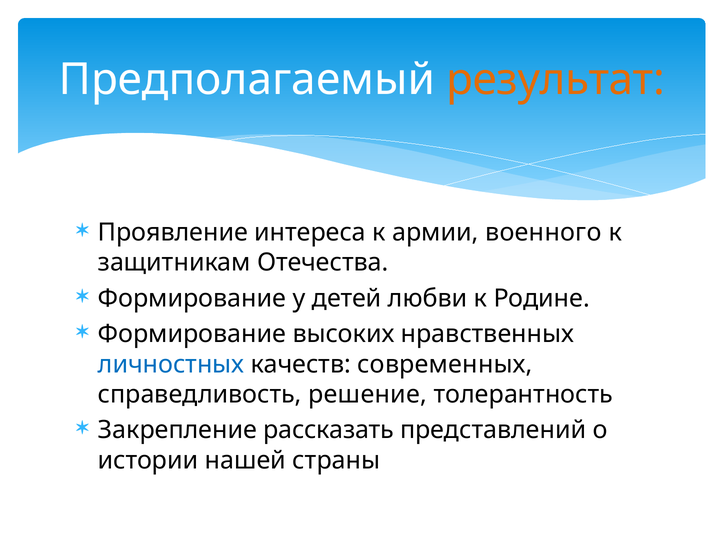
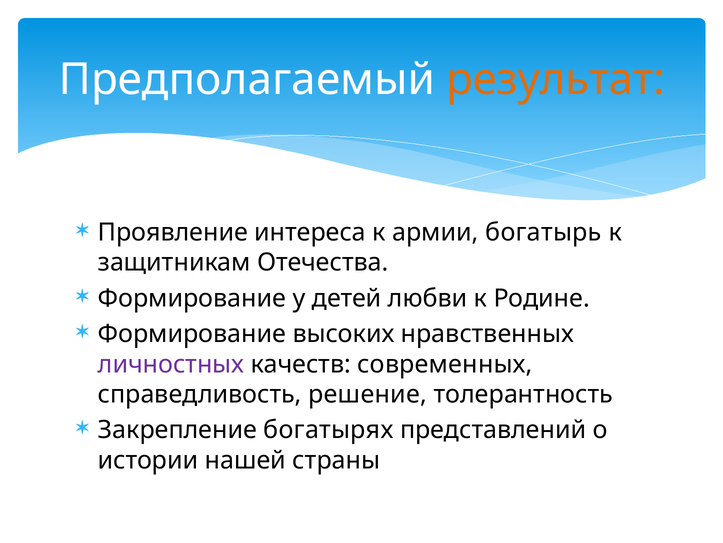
военного: военного -> богатырь
личностных colour: blue -> purple
рассказать: рассказать -> богатырях
